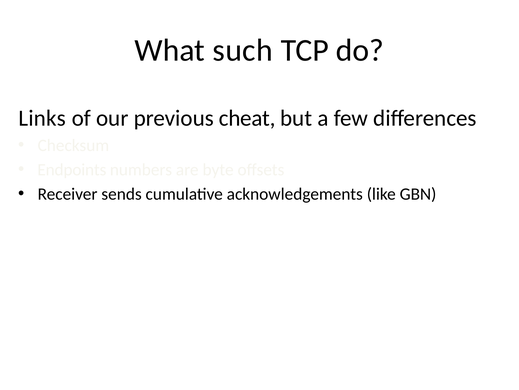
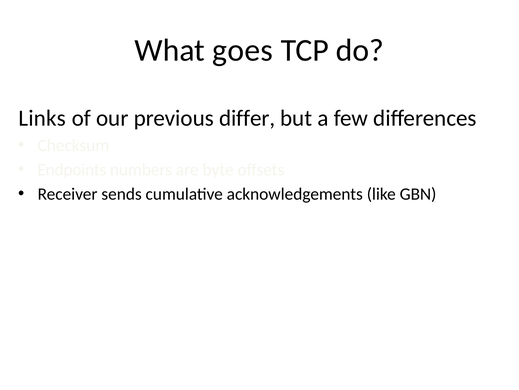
such: such -> goes
cheat: cheat -> differ
